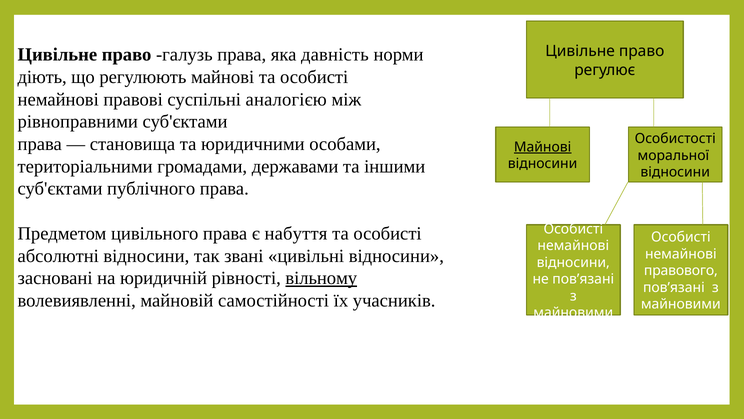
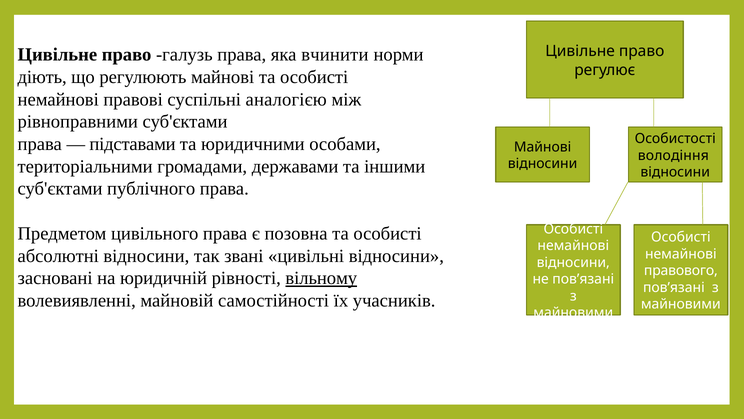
давність: давність -> вчинити
становища: становища -> підставами
Майнові at (543, 147) underline: present -> none
моральної: моральної -> володіння
набуття: набуття -> позовна
